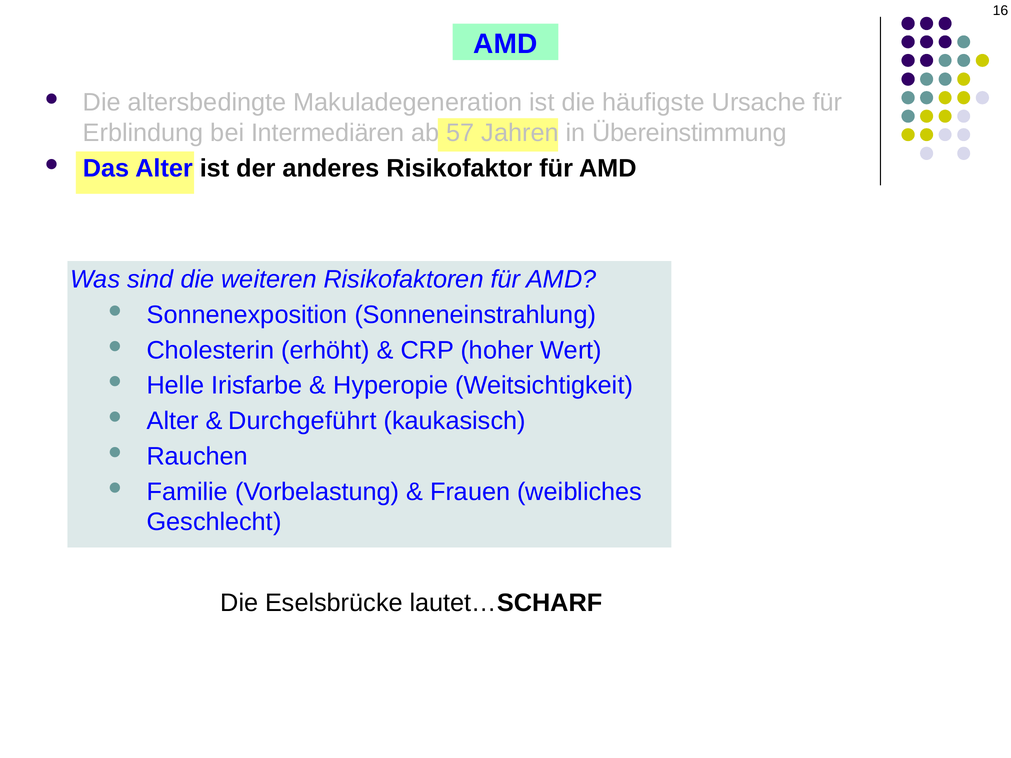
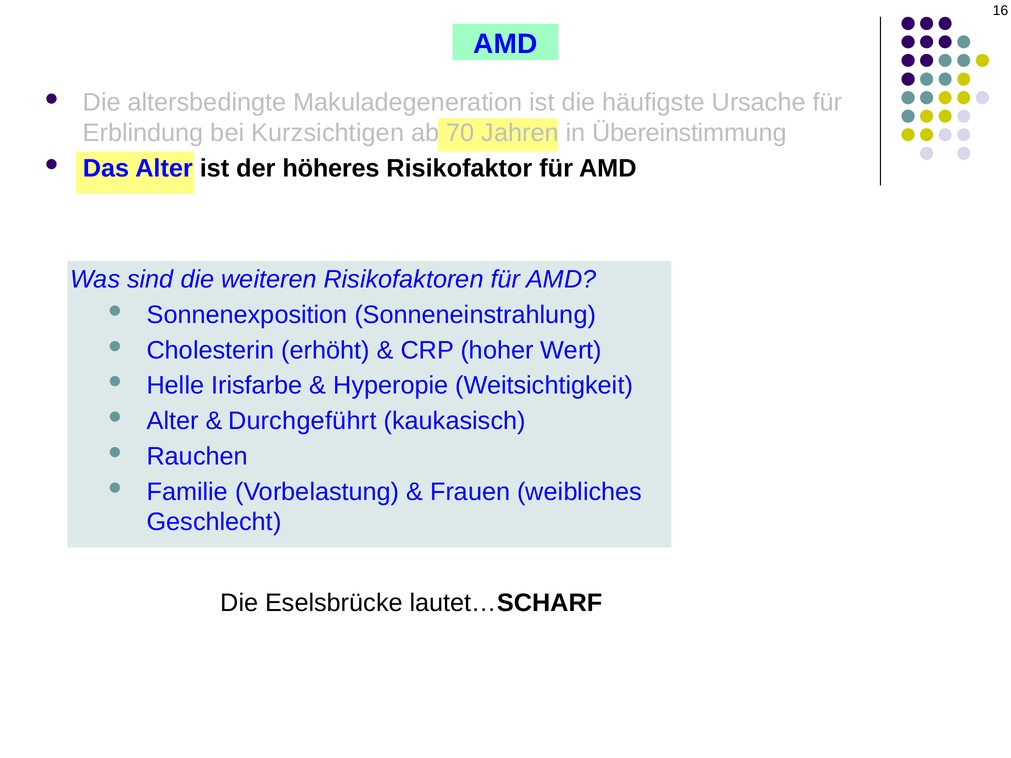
Intermediären: Intermediären -> Kurzsichtigen
57: 57 -> 70
anderes: anderes -> höheres
